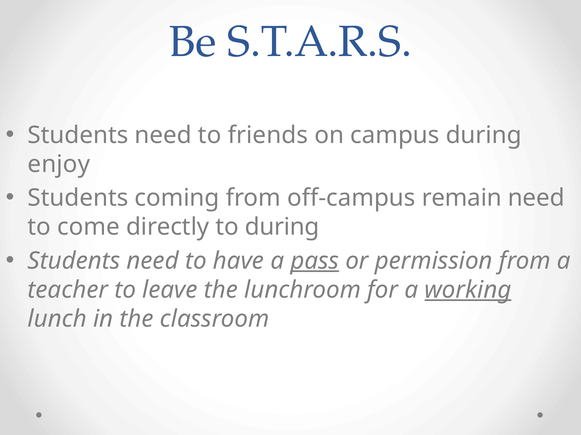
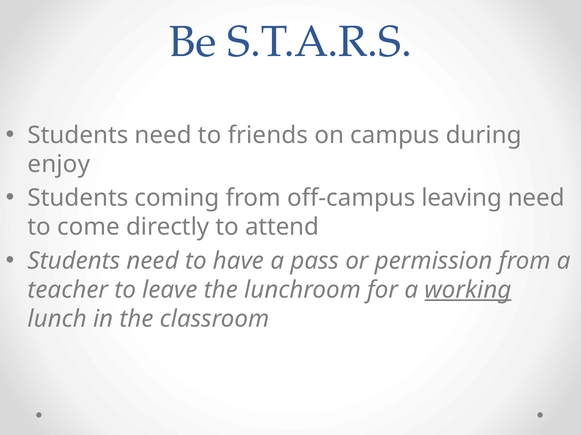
remain: remain -> leaving
to during: during -> attend
pass underline: present -> none
